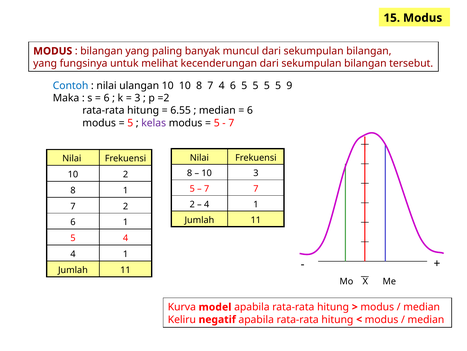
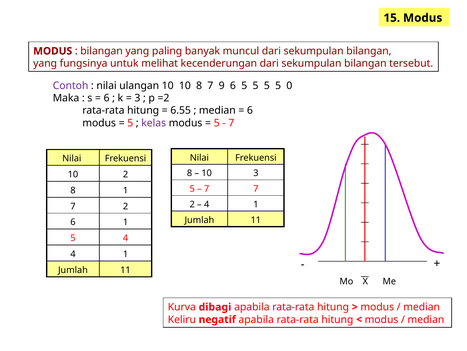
Contoh colour: blue -> purple
7 4: 4 -> 9
9: 9 -> 0
model: model -> dibagi
